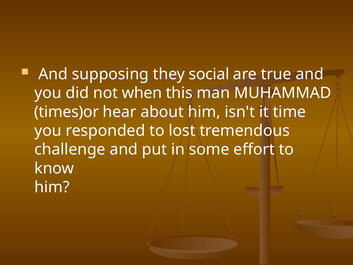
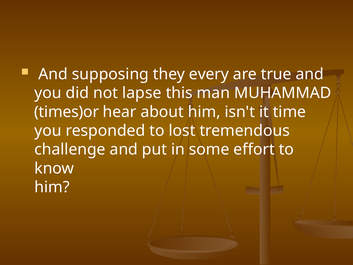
social: social -> every
when: when -> lapse
